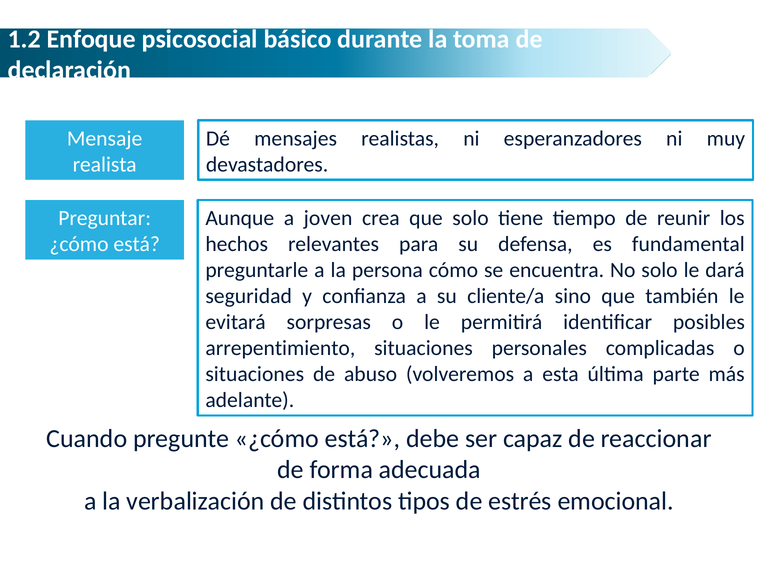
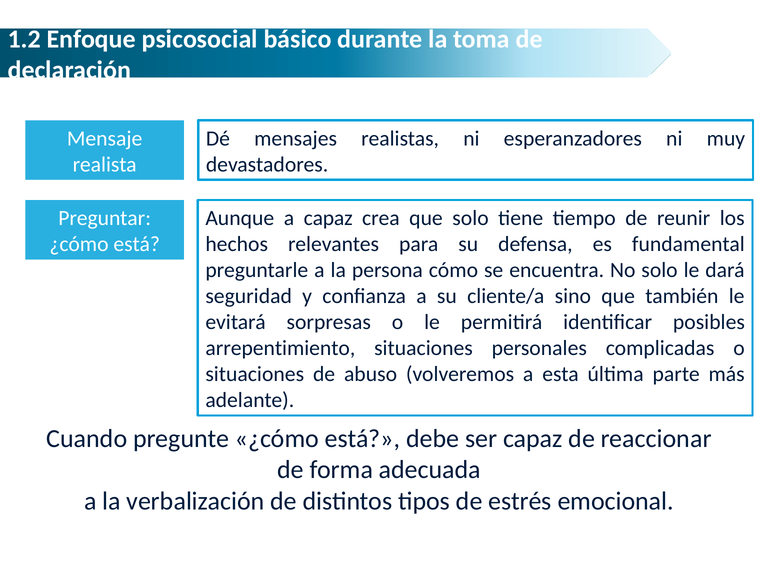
a joven: joven -> capaz
